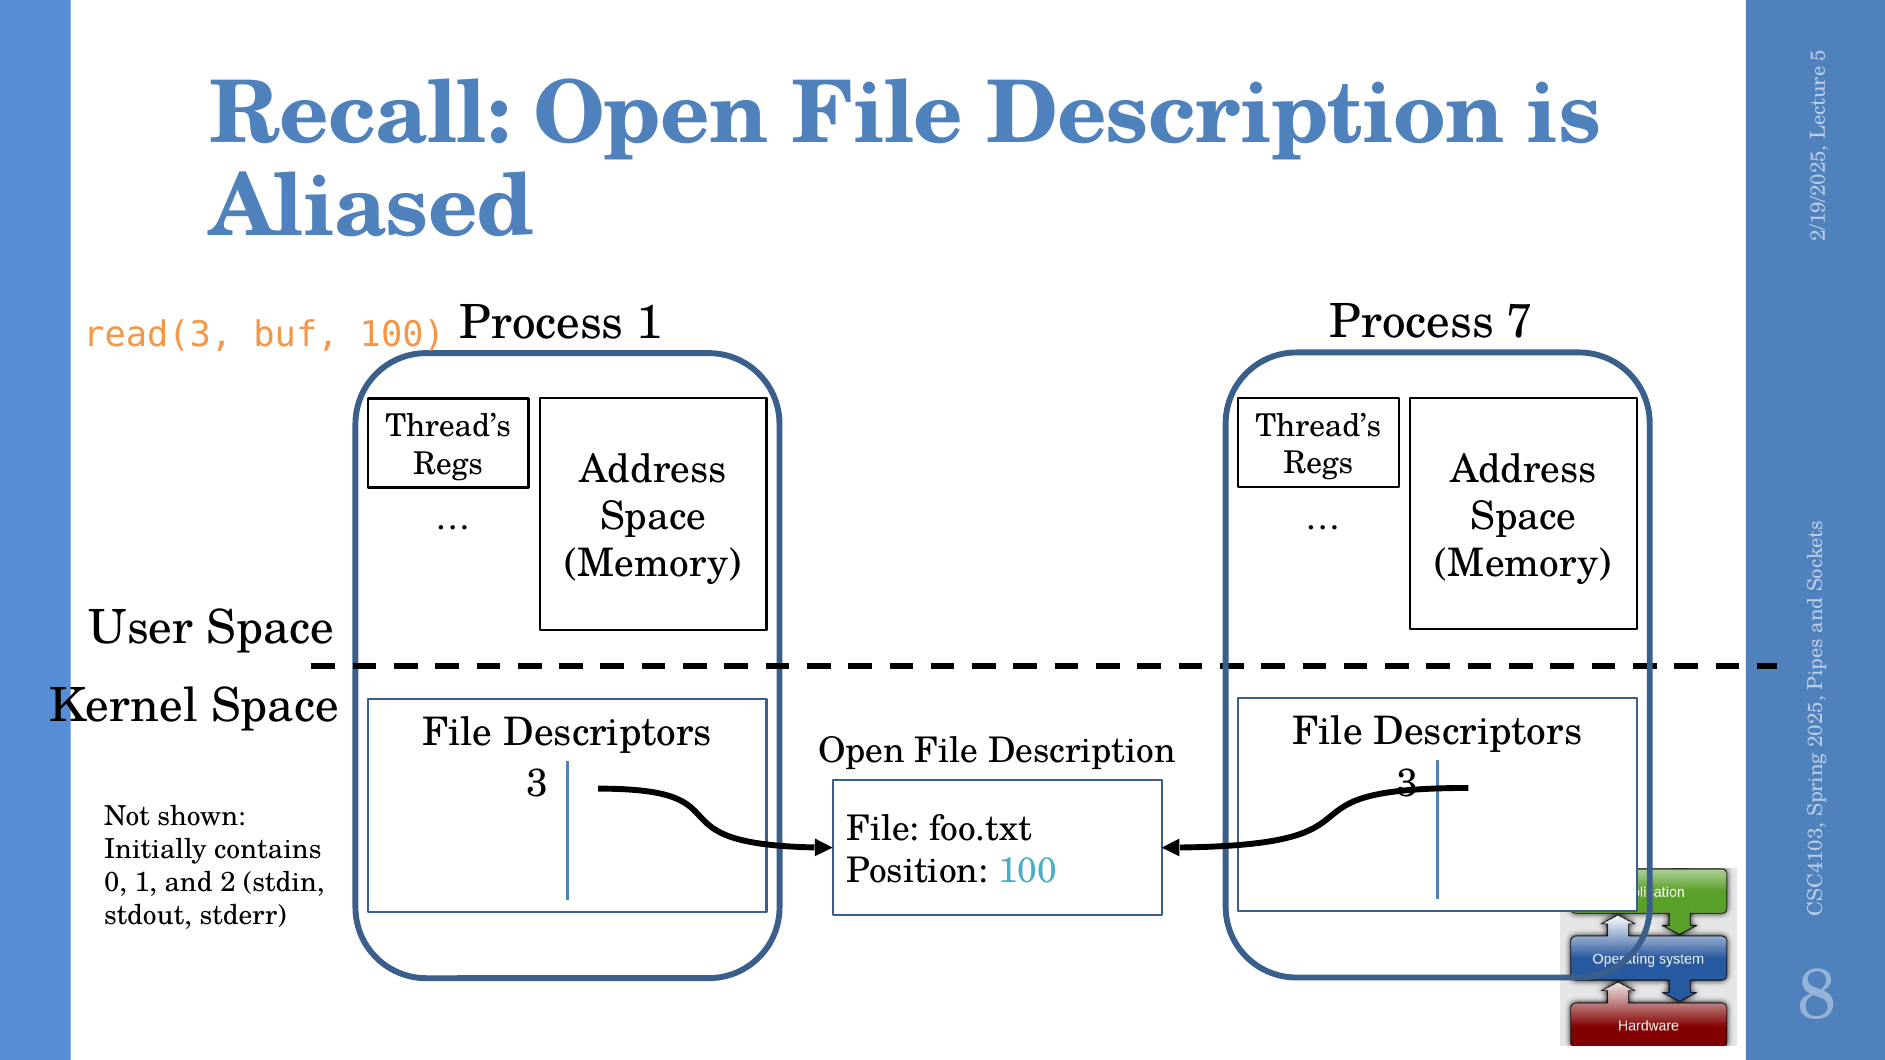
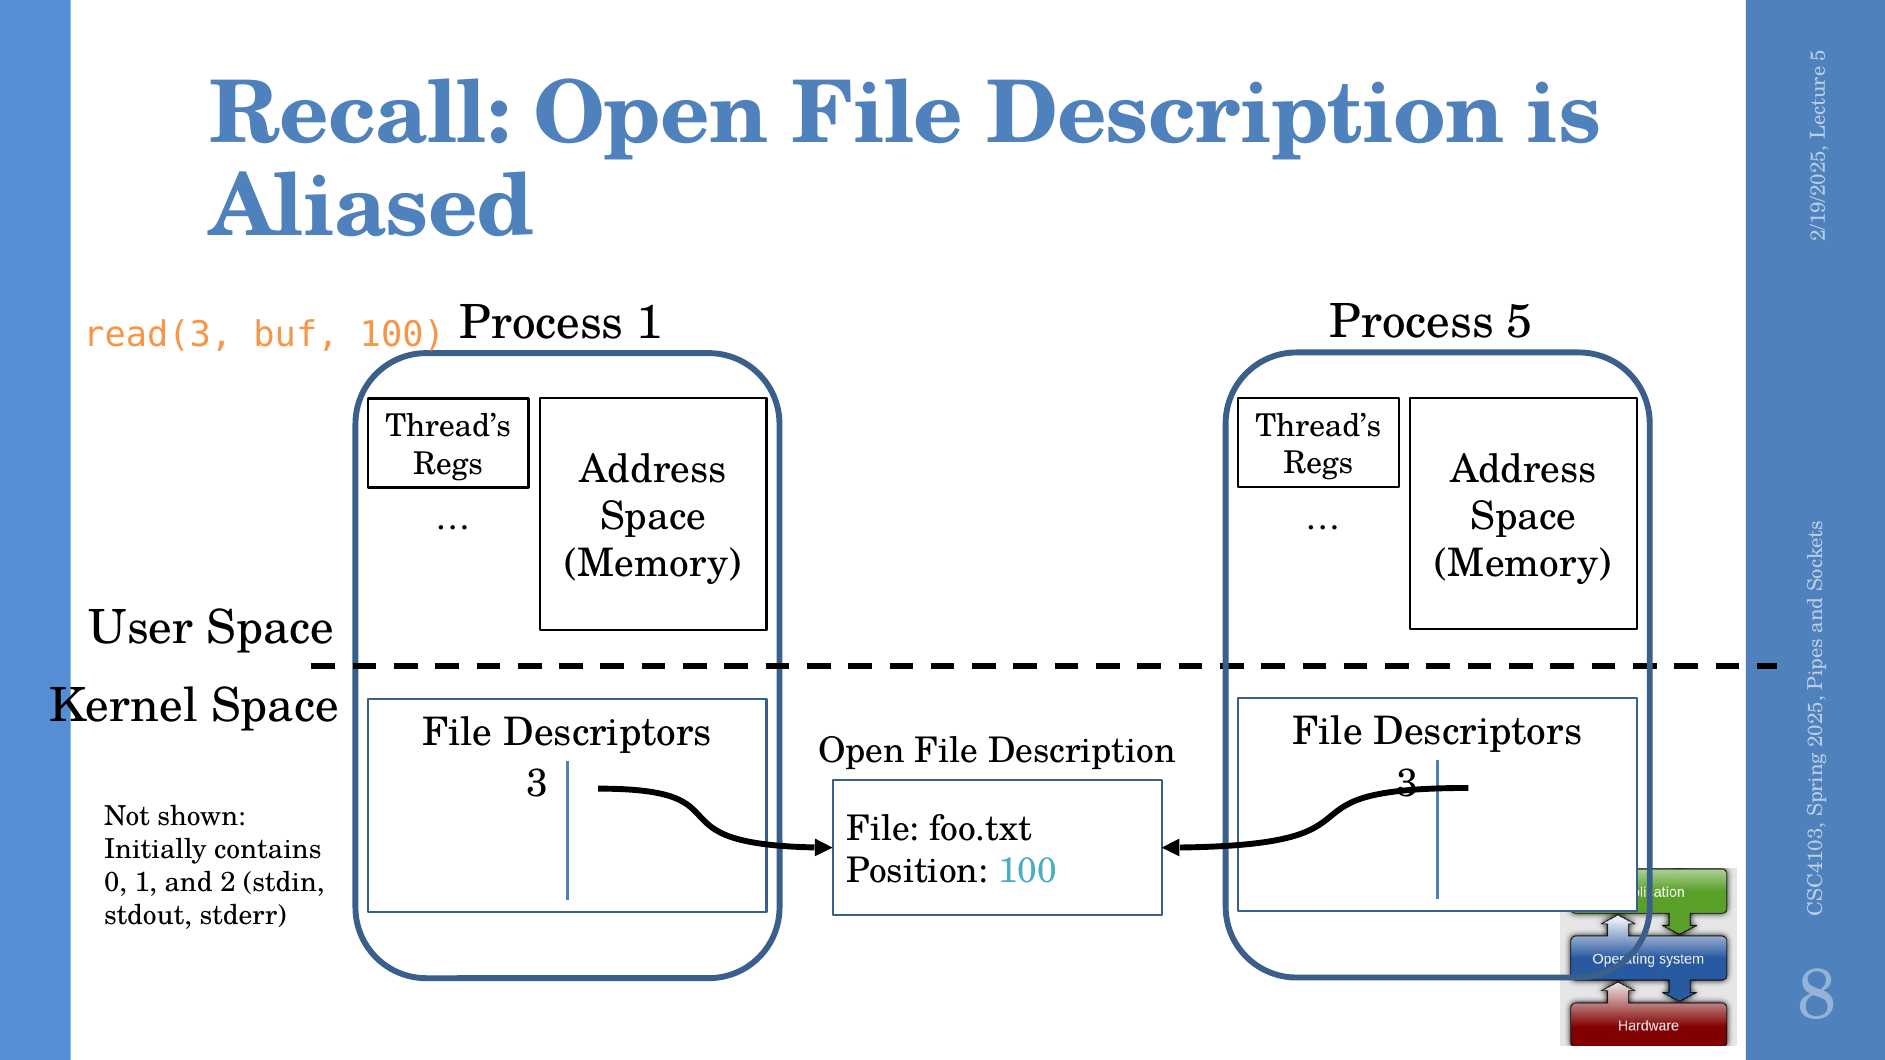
Process 7: 7 -> 5
